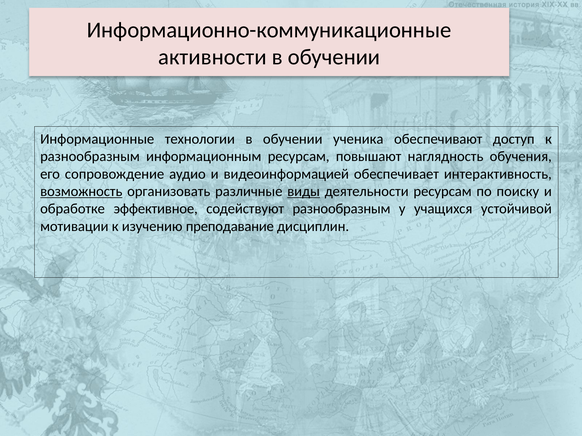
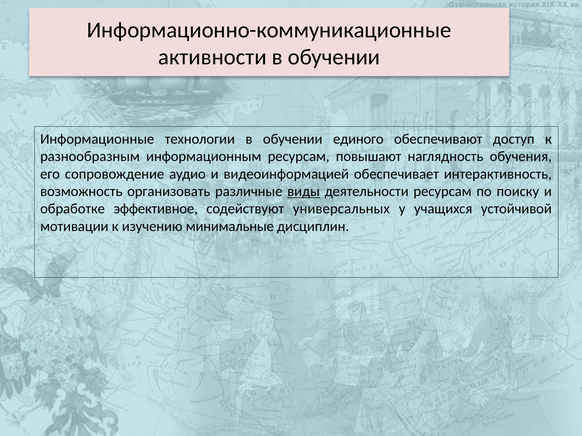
ученика: ученика -> единого
возможность underline: present -> none
содействуют разнообразным: разнообразным -> универсальных
преподавание: преподавание -> минимальные
